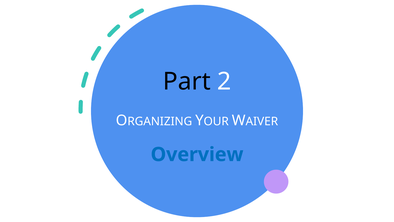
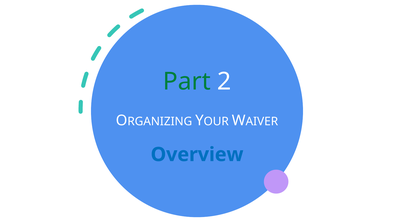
Part colour: black -> green
